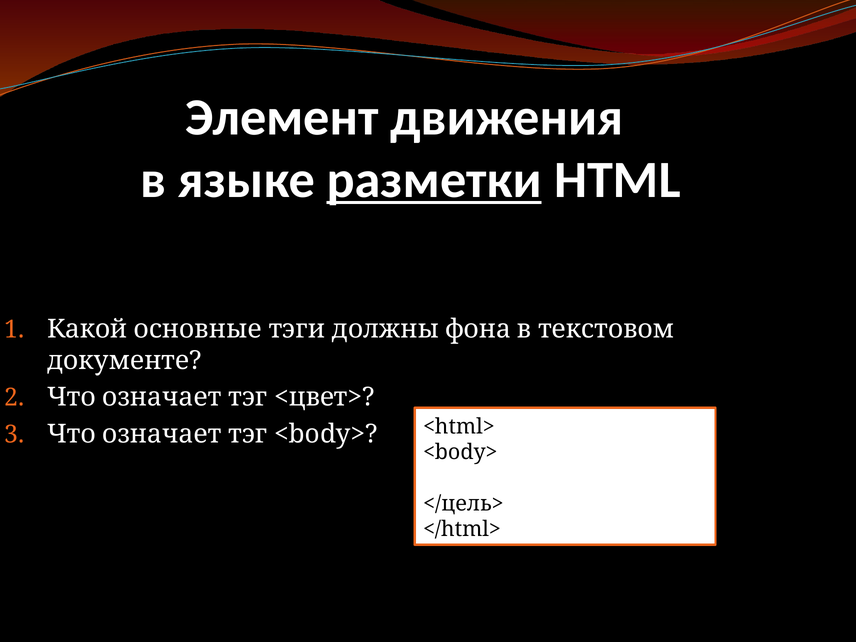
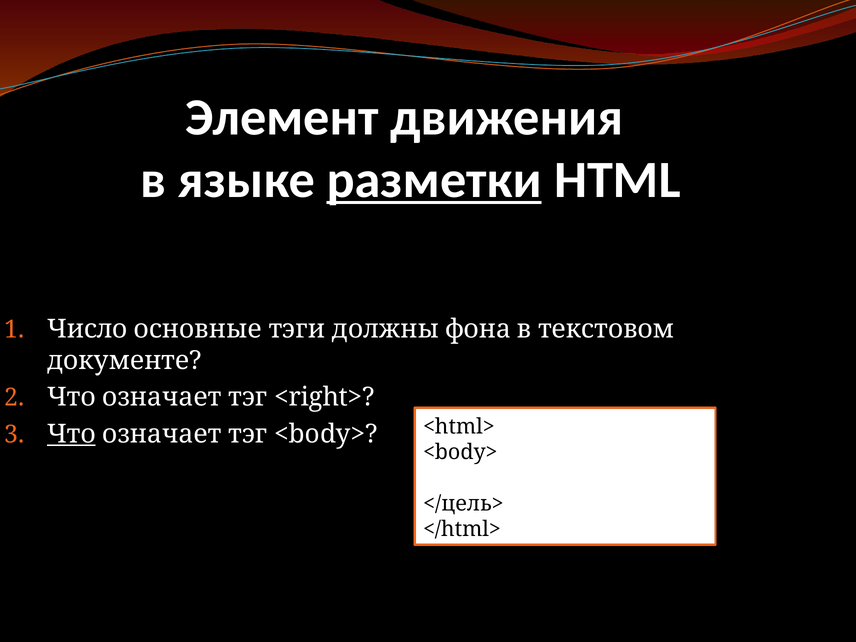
Какой: Какой -> Число
<цвет>: <цвет> -> <right>
Что at (71, 434) underline: none -> present
